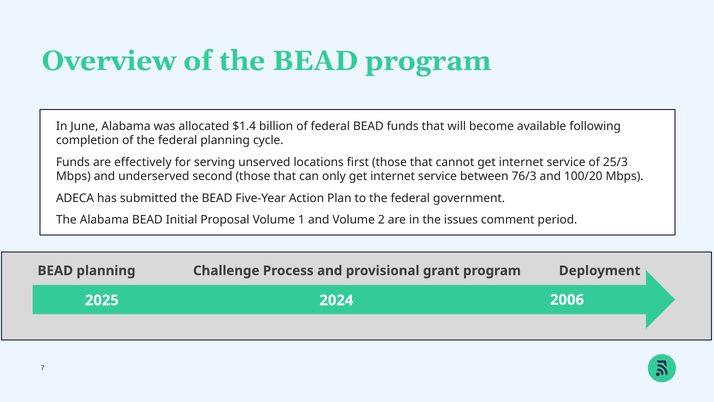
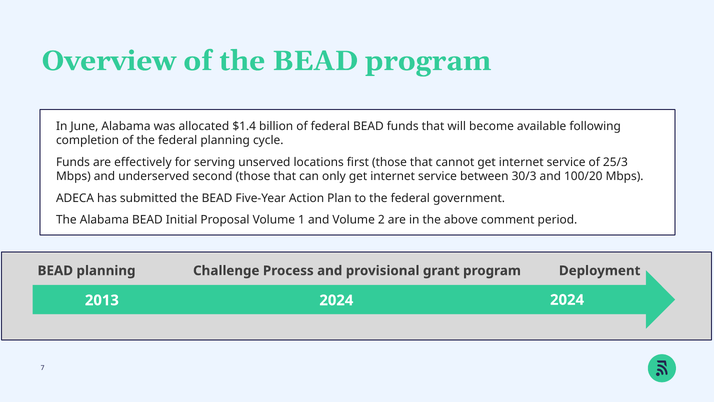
76/3: 76/3 -> 30/3
issues: issues -> above
2025: 2025 -> 2013
2024 2006: 2006 -> 2024
